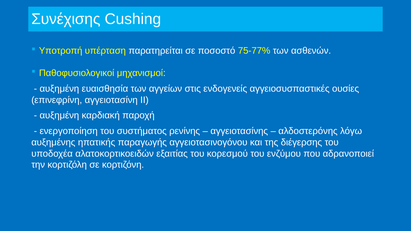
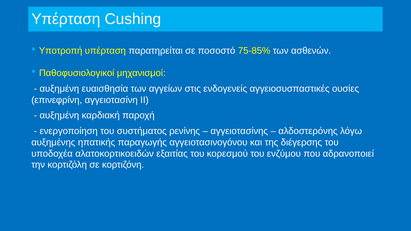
Συνέχισης at (66, 19): Συνέχισης -> Υπέρταση
75-77%: 75-77% -> 75-85%
